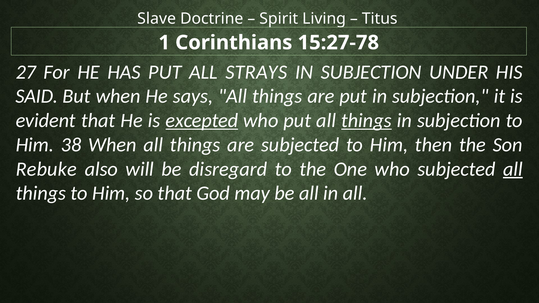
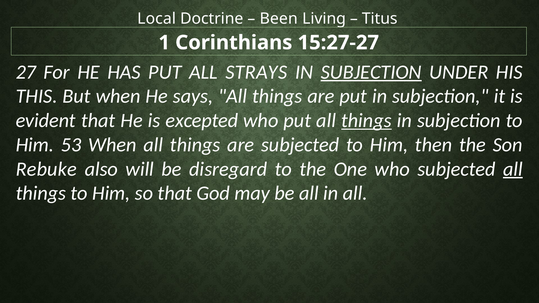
Slave: Slave -> Local
Spirit: Spirit -> Been
15:27-78: 15:27-78 -> 15:27-27
SUBJECTION at (371, 72) underline: none -> present
SAID: SAID -> THIS
excepted underline: present -> none
38: 38 -> 53
